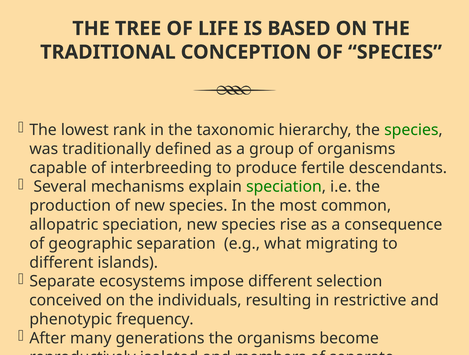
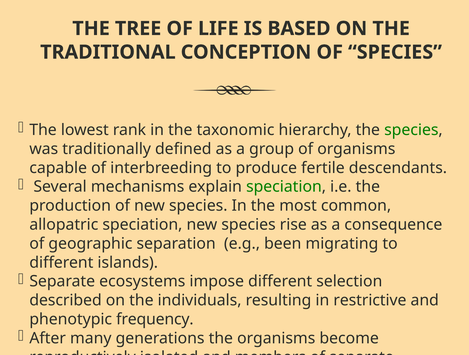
what: what -> been
conceived: conceived -> described
